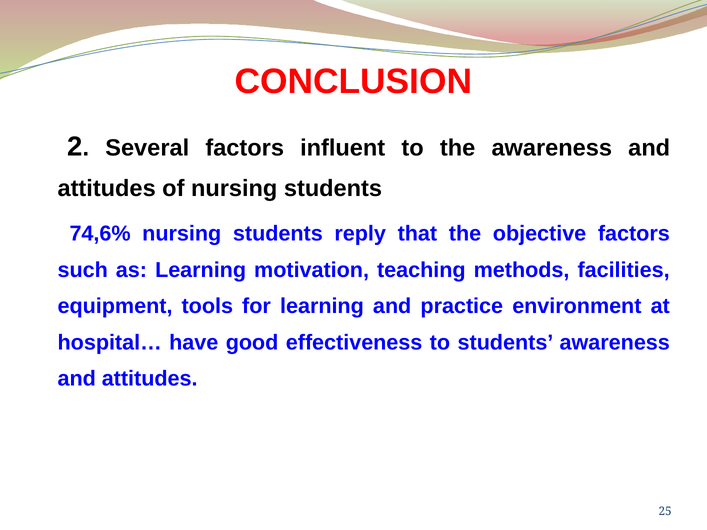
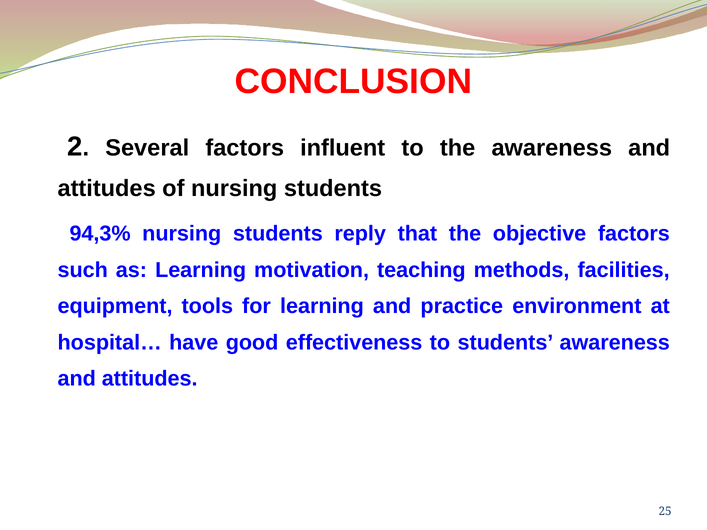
74,6%: 74,6% -> 94,3%
